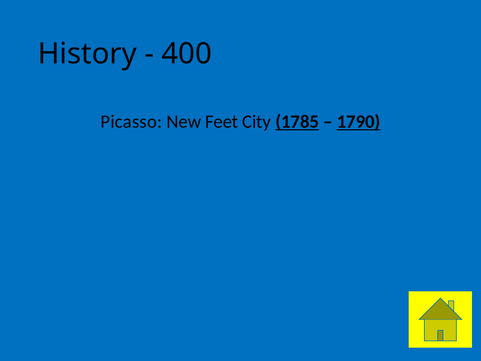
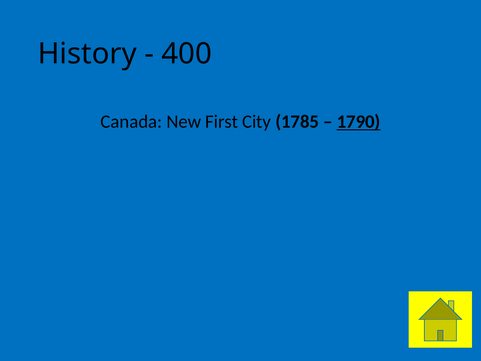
Picasso: Picasso -> Canada
Feet: Feet -> First
1785 underline: present -> none
